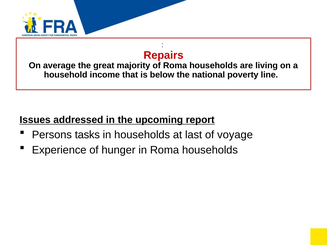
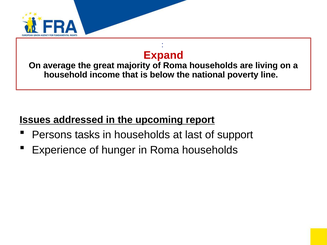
Repairs: Repairs -> Expand
voyage: voyage -> support
